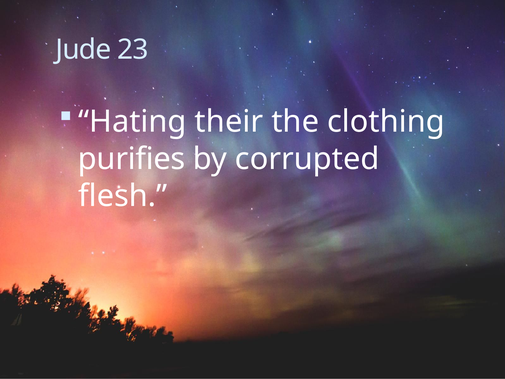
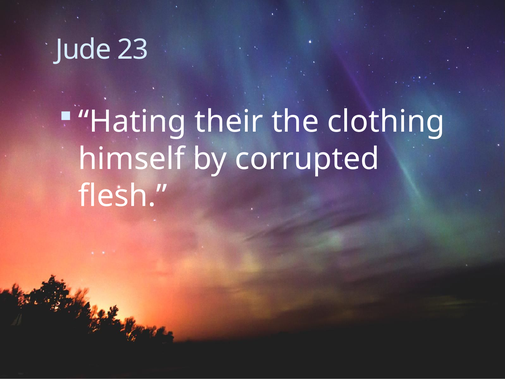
purifies: purifies -> himself
